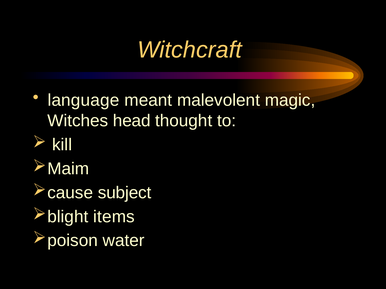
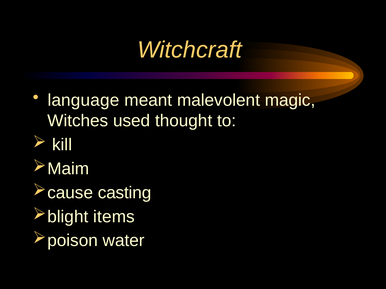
head: head -> used
subject: subject -> casting
